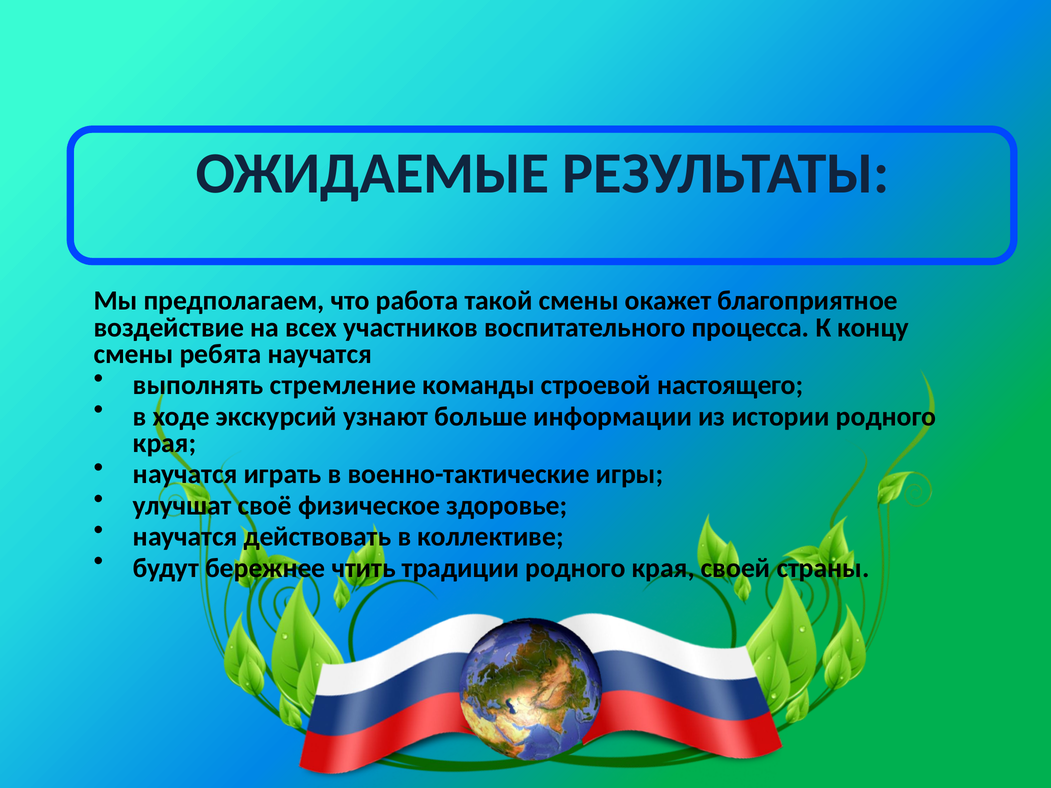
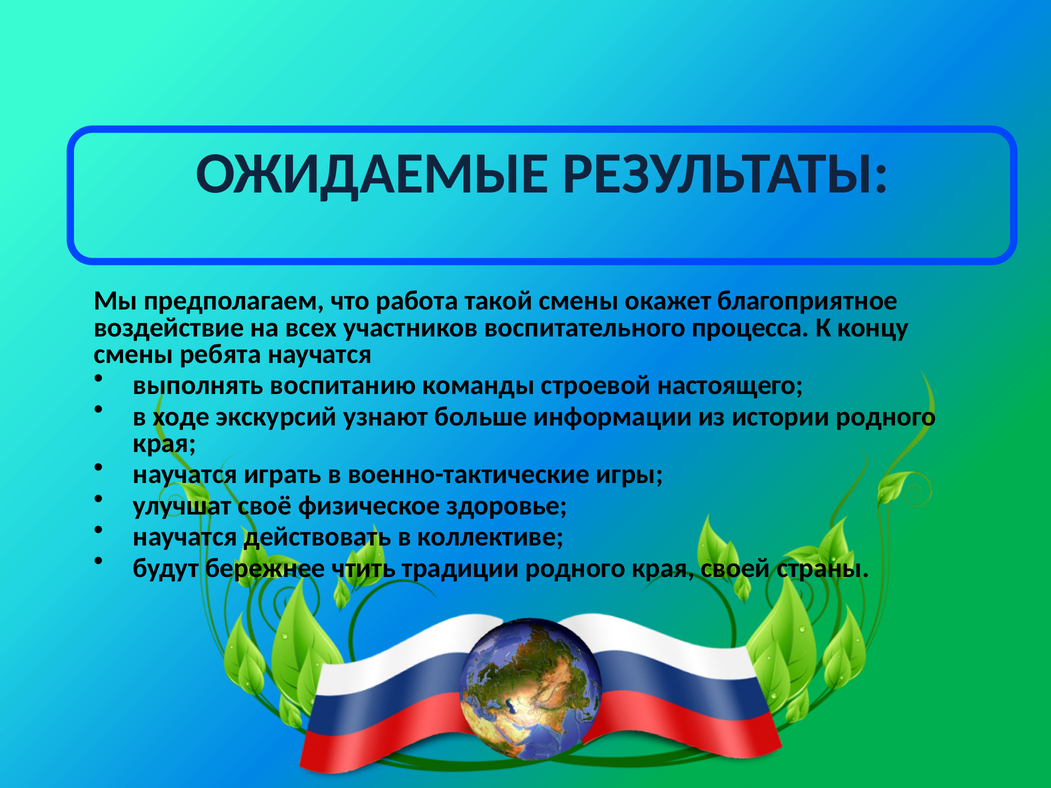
стремление: стремление -> воспитанию
